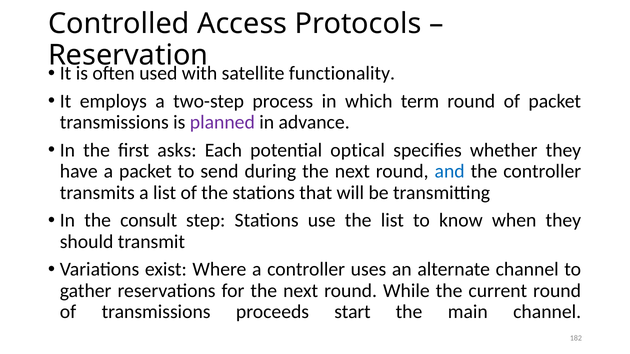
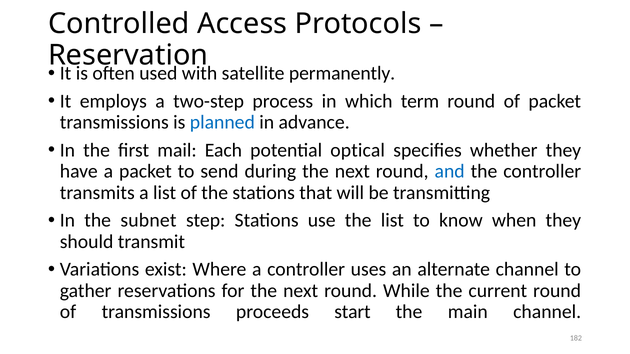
functionality: functionality -> permanently
planned colour: purple -> blue
asks: asks -> mail
consult: consult -> subnet
